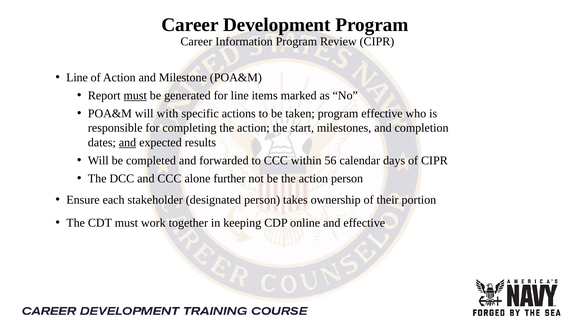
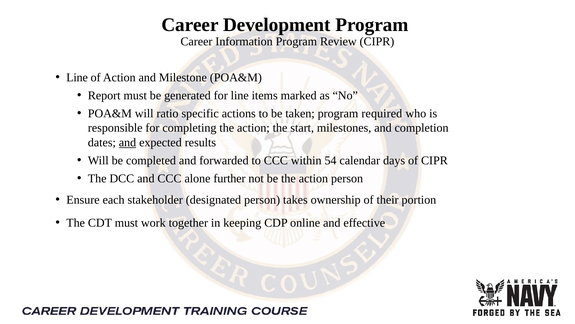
must at (135, 95) underline: present -> none
with: with -> ratio
program effective: effective -> required
56: 56 -> 54
